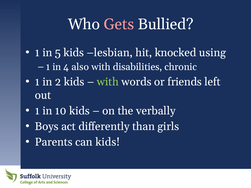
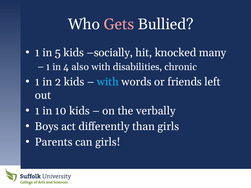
lesbian: lesbian -> socially
using: using -> many
with at (108, 82) colour: light green -> light blue
can kids: kids -> girls
